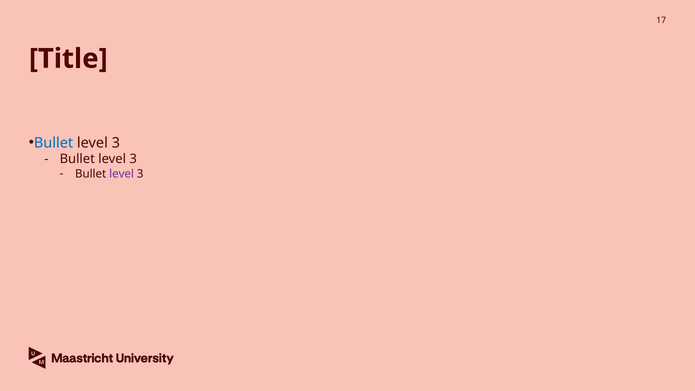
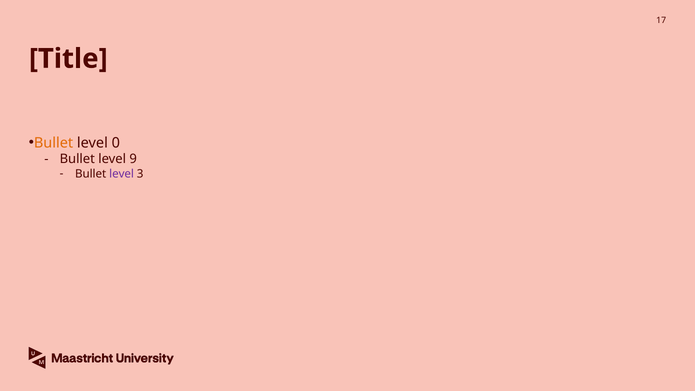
Bullet at (54, 143) colour: blue -> orange
3 at (116, 143): 3 -> 0
3 at (133, 159): 3 -> 9
